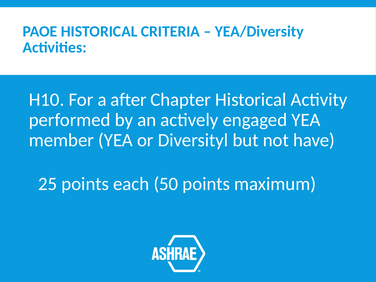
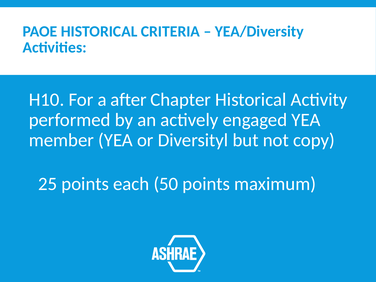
have: have -> copy
